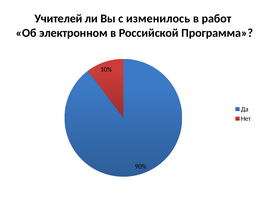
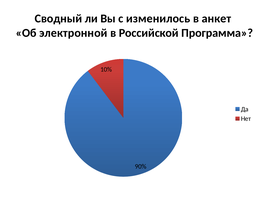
Учителей: Учителей -> Сводный
работ: работ -> анкет
электронном: электронном -> электронной
